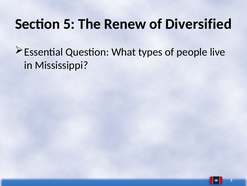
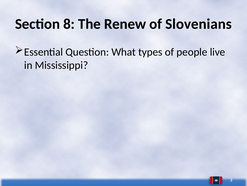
5: 5 -> 8
Diversified: Diversified -> Slovenians
